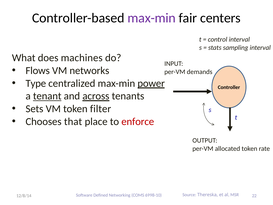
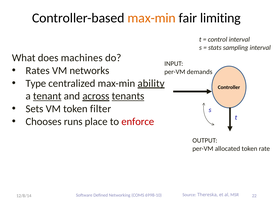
max-min at (152, 18) colour: purple -> orange
centers: centers -> limiting
Flows: Flows -> Rates
power: power -> ability
tenants underline: none -> present
that: that -> runs
